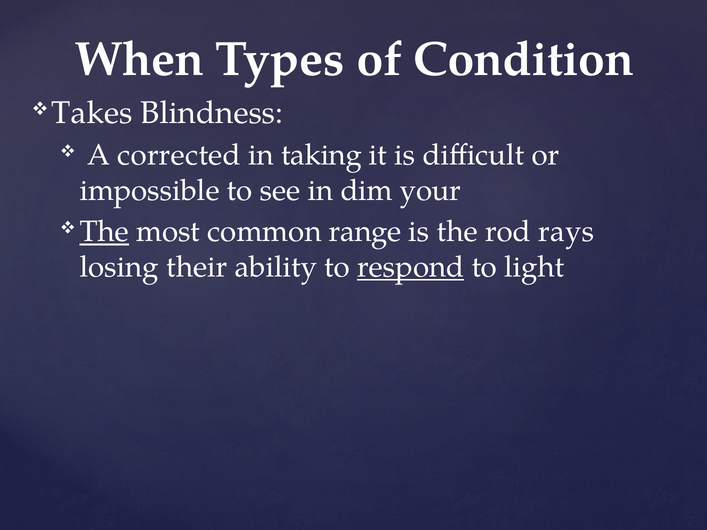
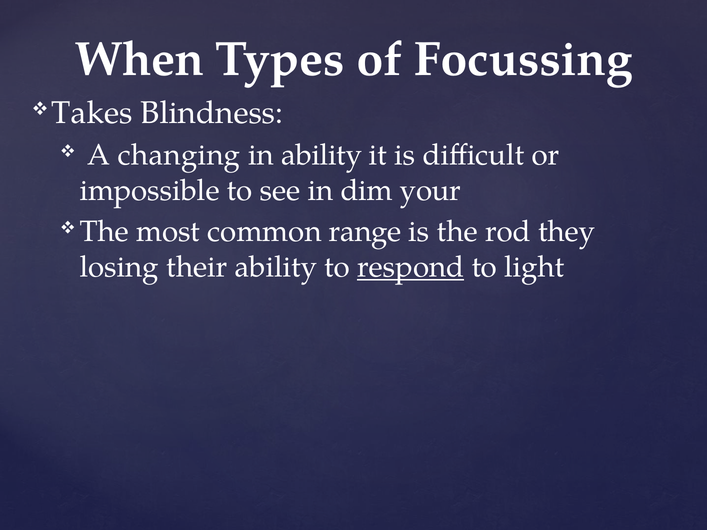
Condition: Condition -> Focussing
corrected: corrected -> changing
in taking: taking -> ability
The at (104, 232) underline: present -> none
rays: rays -> they
